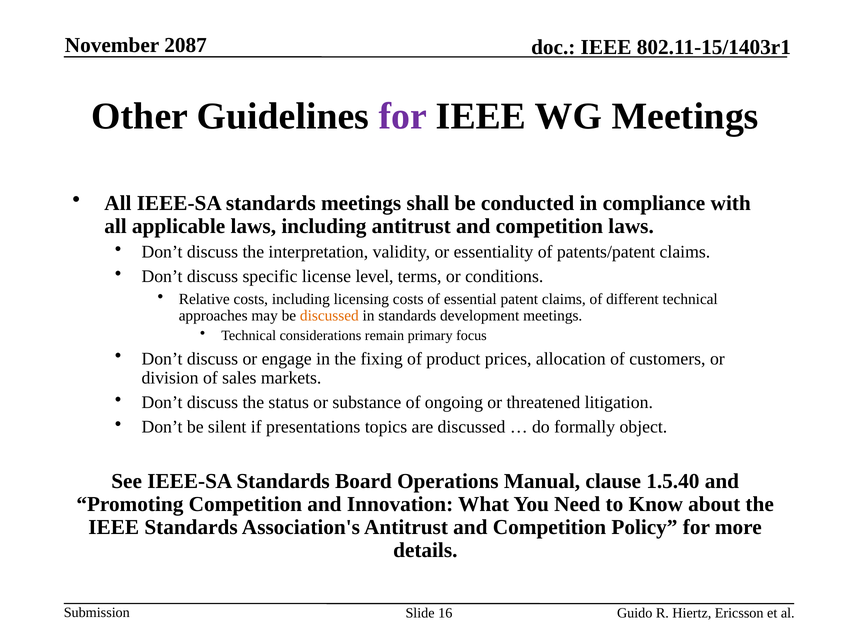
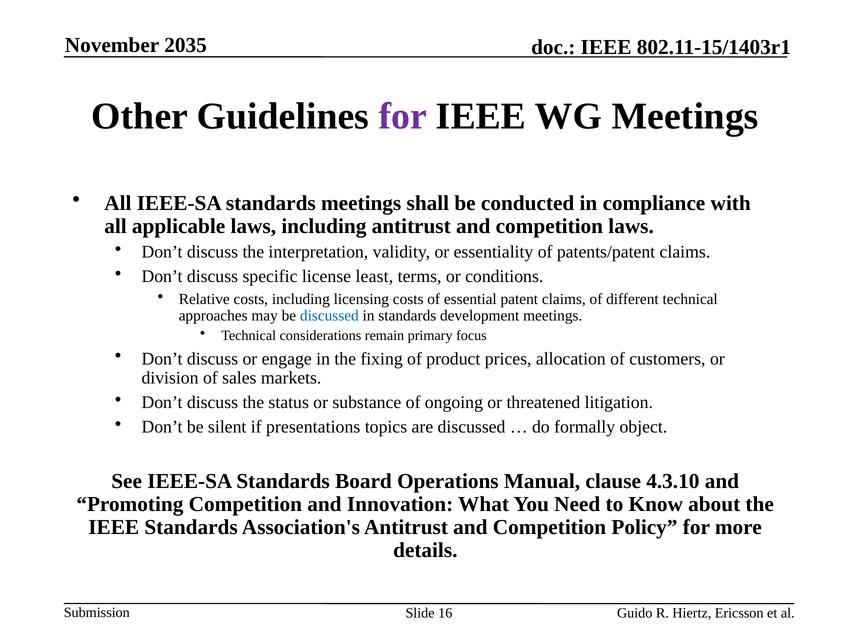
2087: 2087 -> 2035
level: level -> least
discussed at (329, 315) colour: orange -> blue
1.5.40: 1.5.40 -> 4.3.10
